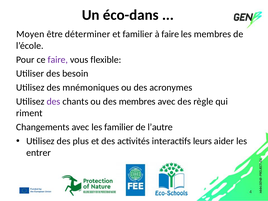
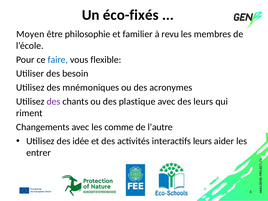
éco-dans: éco-dans -> éco-fixés
déterminer: déterminer -> philosophie
à faire: faire -> revu
faire at (58, 60) colour: purple -> blue
des membres: membres -> plastique
des règle: règle -> leurs
les familier: familier -> comme
plus: plus -> idée
